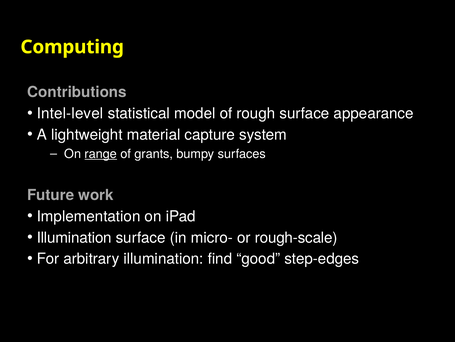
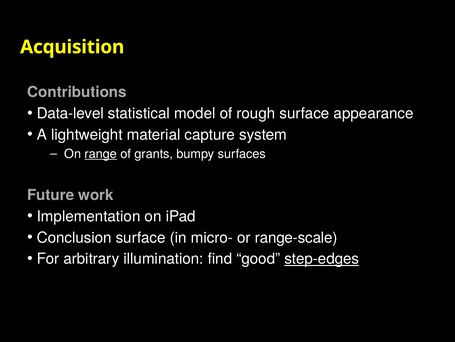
Computing: Computing -> Acquisition
Intel-level: Intel-level -> Data-level
Illumination at (74, 237): Illumination -> Conclusion
rough-scale: rough-scale -> range-scale
step-edges underline: none -> present
